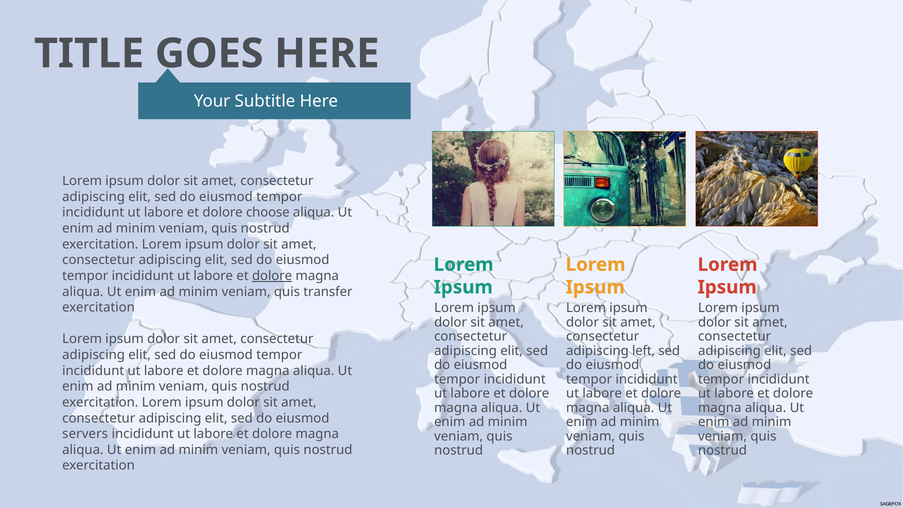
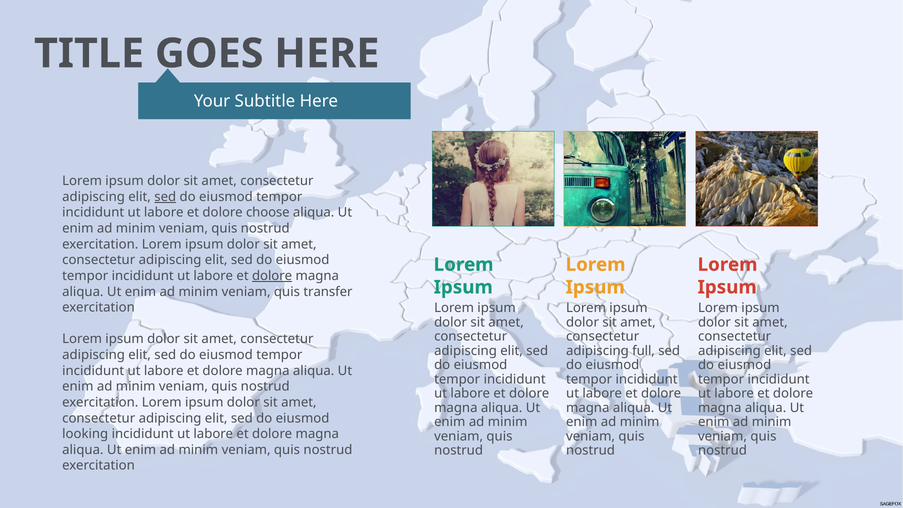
sed at (165, 197) underline: none -> present
left: left -> full
servers: servers -> looking
